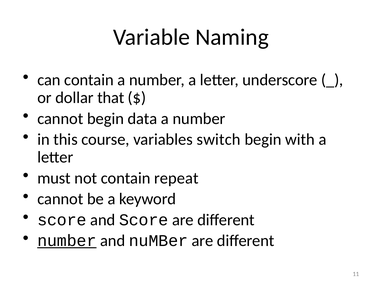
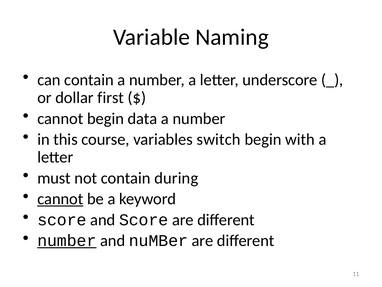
that: that -> first
repeat: repeat -> during
cannot at (60, 199) underline: none -> present
